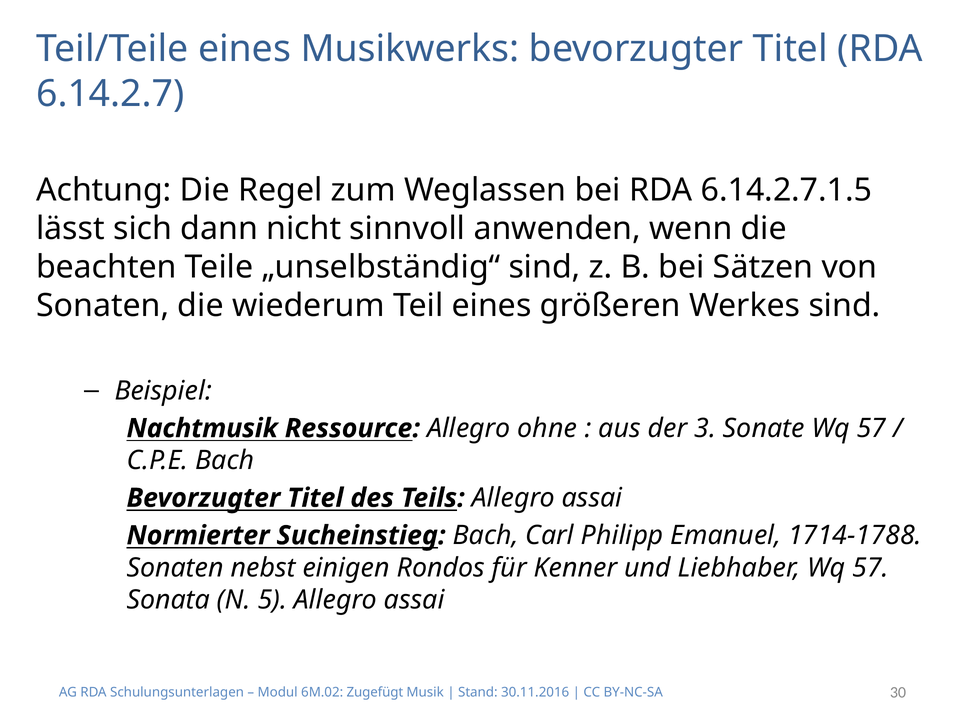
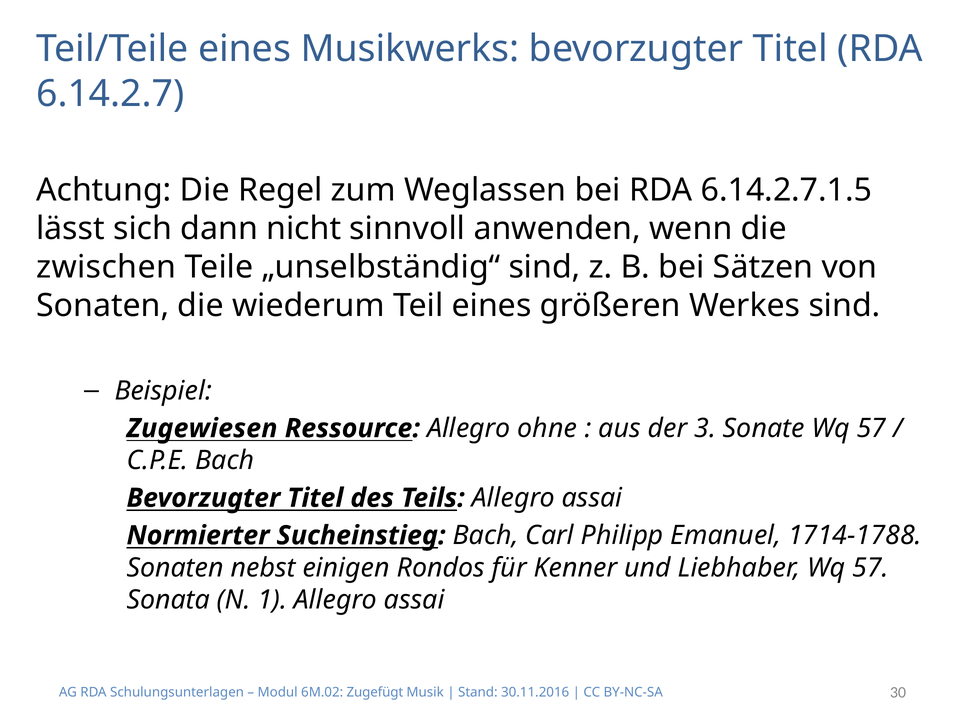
beachten: beachten -> zwischen
Nachtmusik: Nachtmusik -> Zugewiesen
5: 5 -> 1
